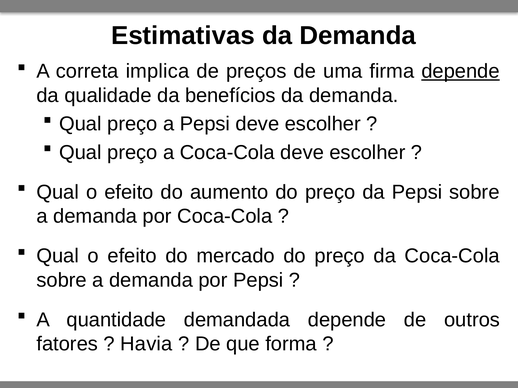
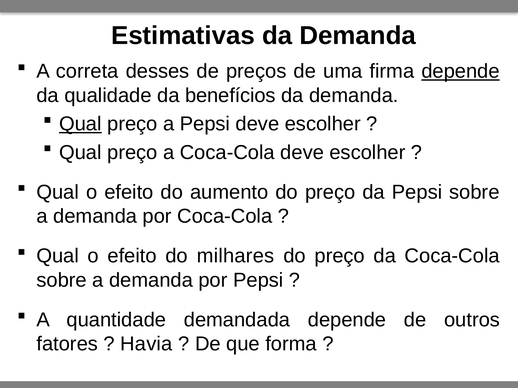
implica: implica -> desses
Qual at (80, 124) underline: none -> present
mercado: mercado -> milhares
